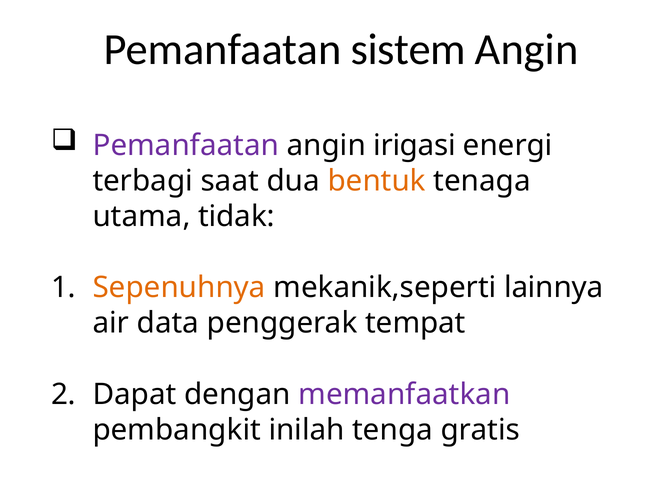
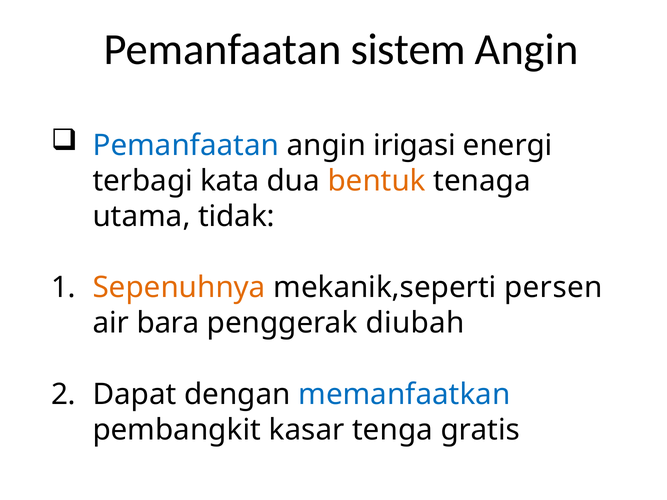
Pemanfaatan at (186, 145) colour: purple -> blue
saat: saat -> kata
lainnya: lainnya -> persen
data: data -> bara
tempat: tempat -> diubah
memanfaatkan colour: purple -> blue
inilah: inilah -> kasar
